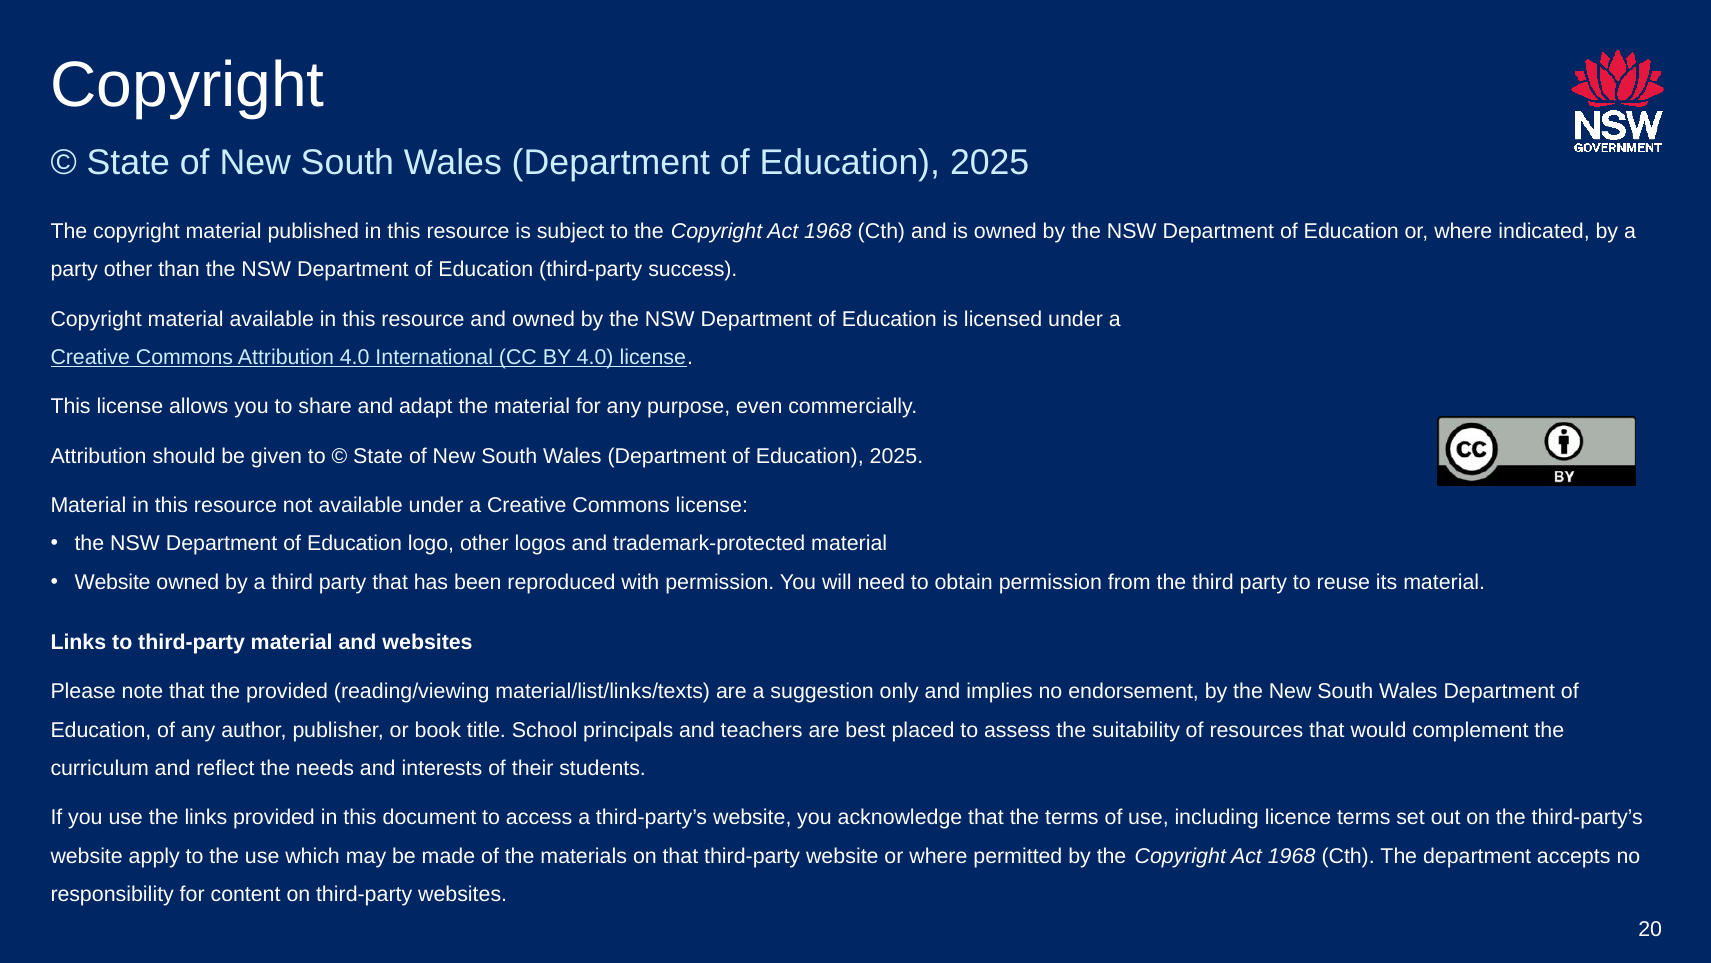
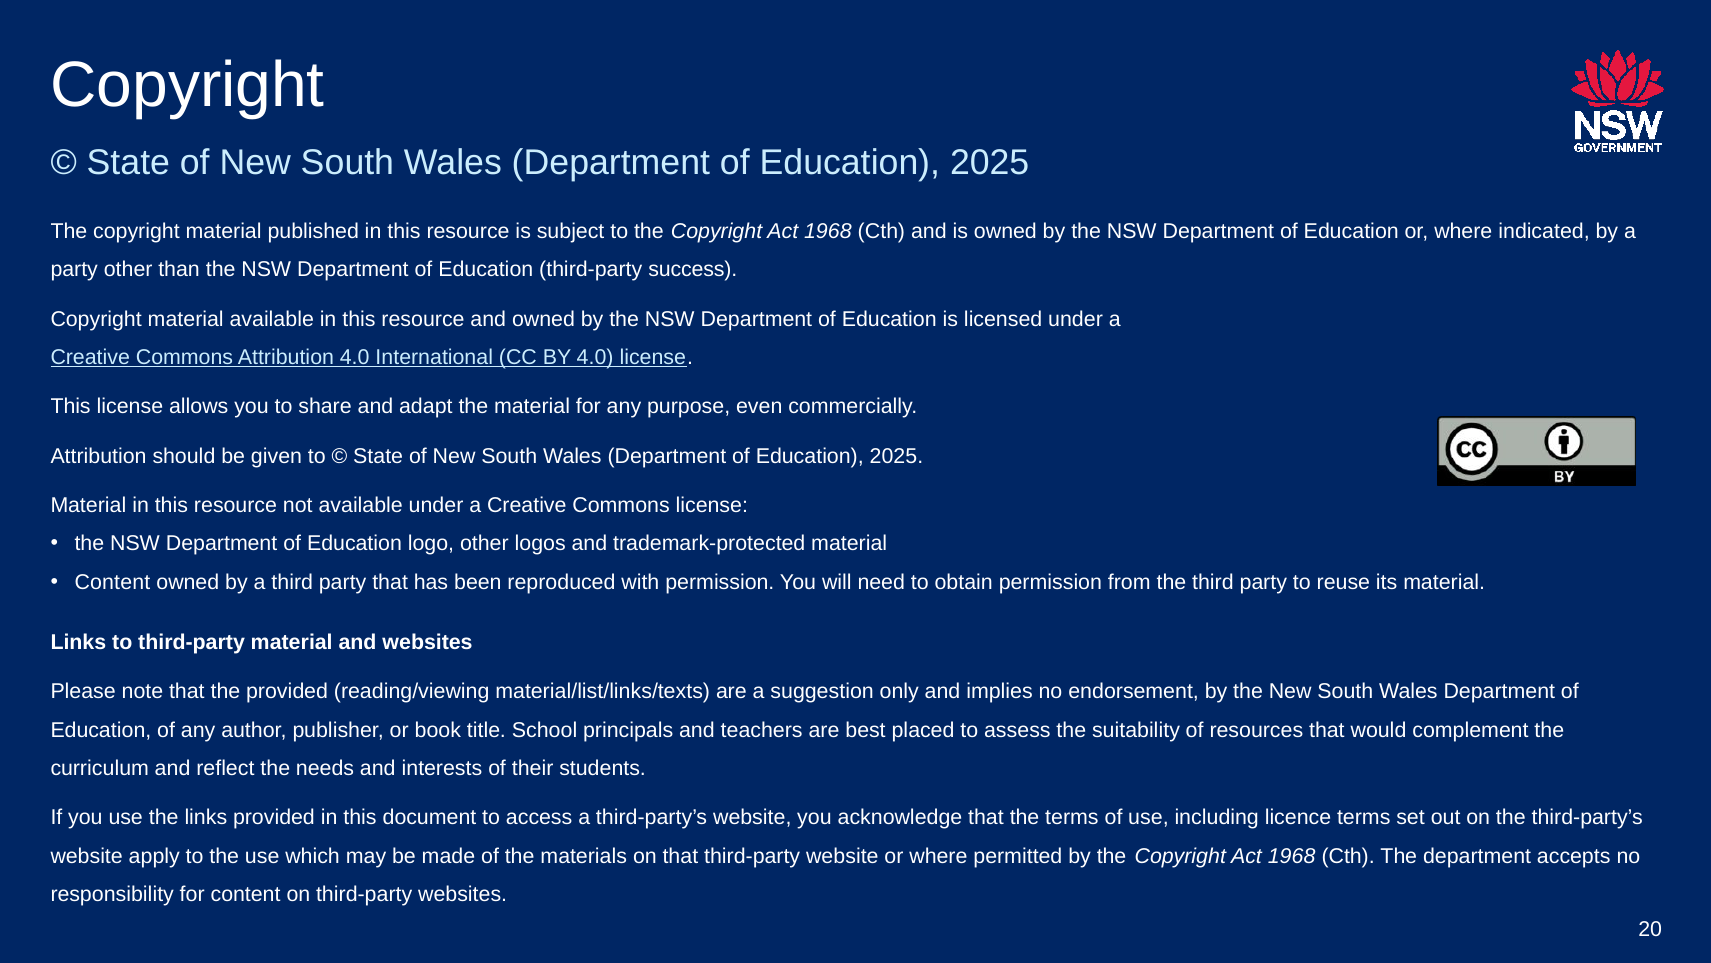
Website at (113, 582): Website -> Content
